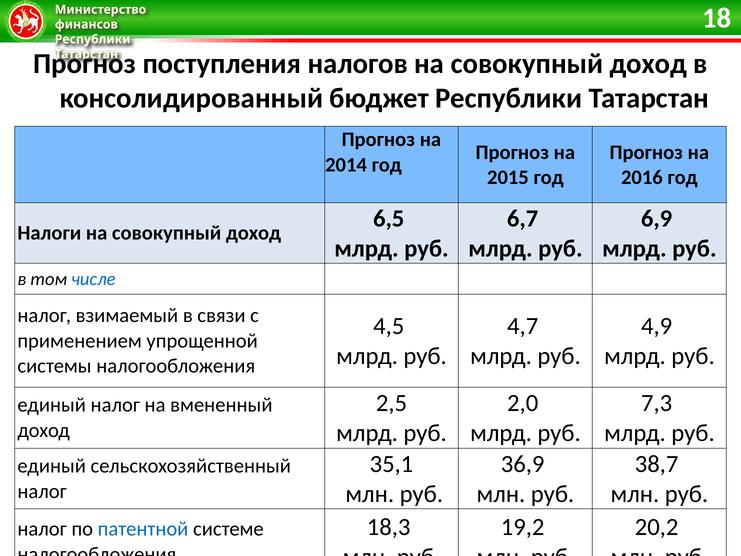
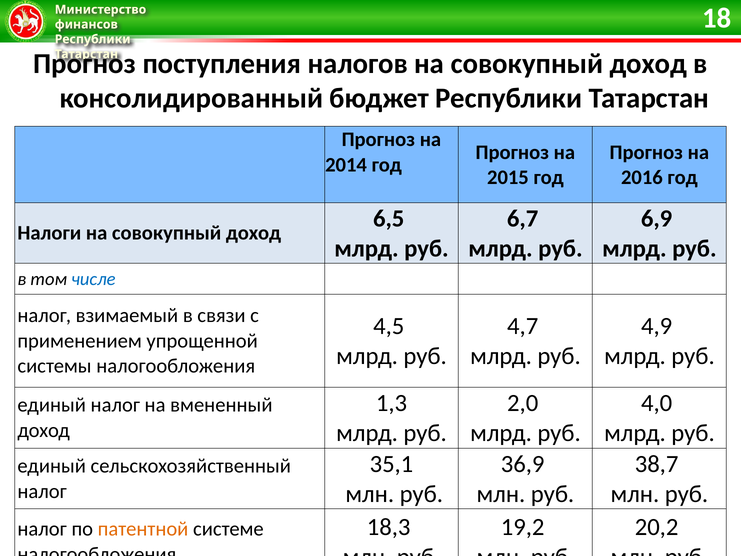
2,5: 2,5 -> 1,3
7,3: 7,3 -> 4,0
патентной colour: blue -> orange
